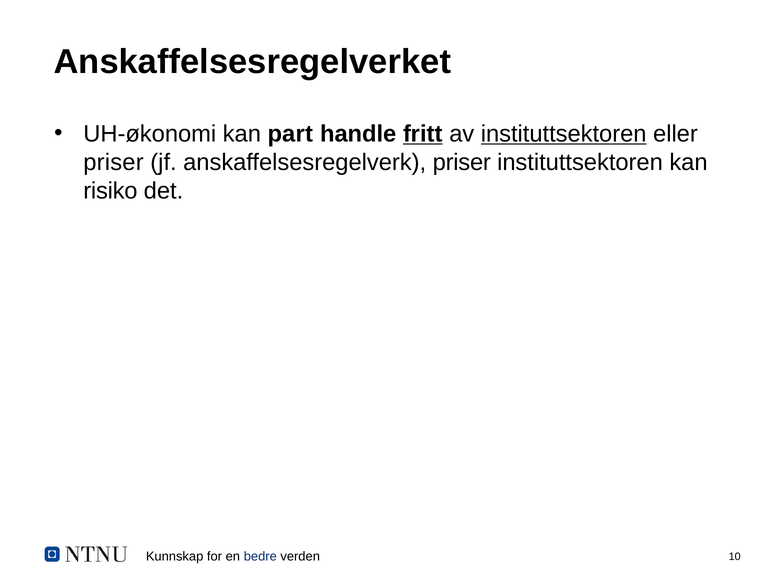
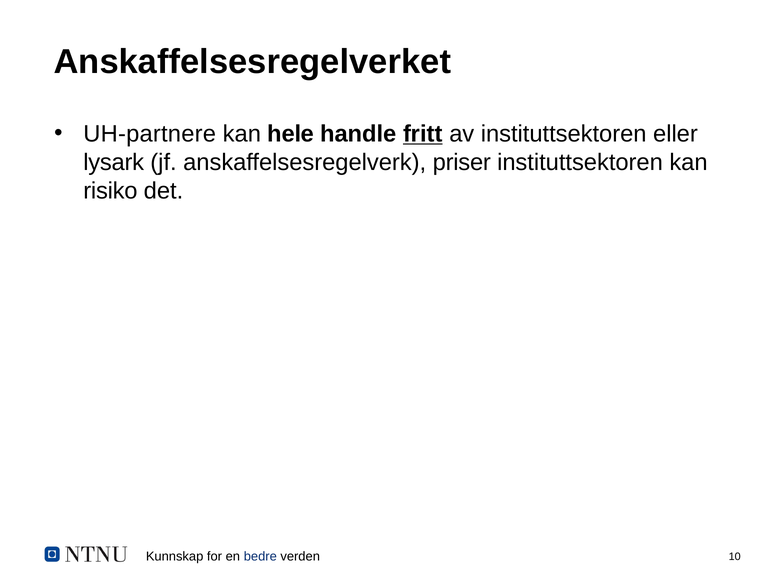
UH-økonomi: UH-økonomi -> UH-partnere
part: part -> hele
instituttsektoren at (564, 134) underline: present -> none
priser at (113, 162): priser -> lysark
